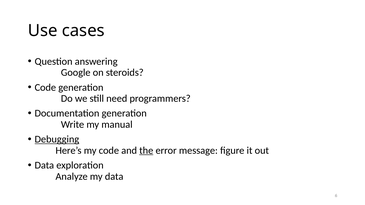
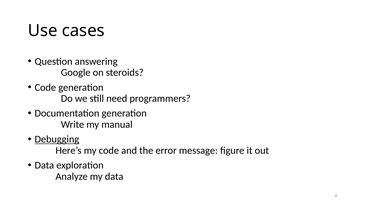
the underline: present -> none
